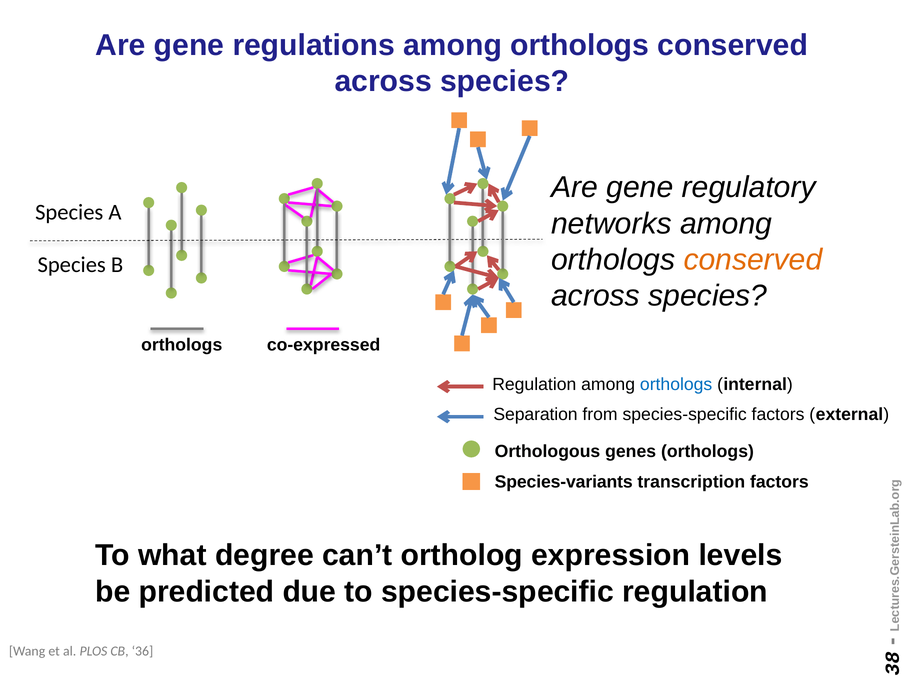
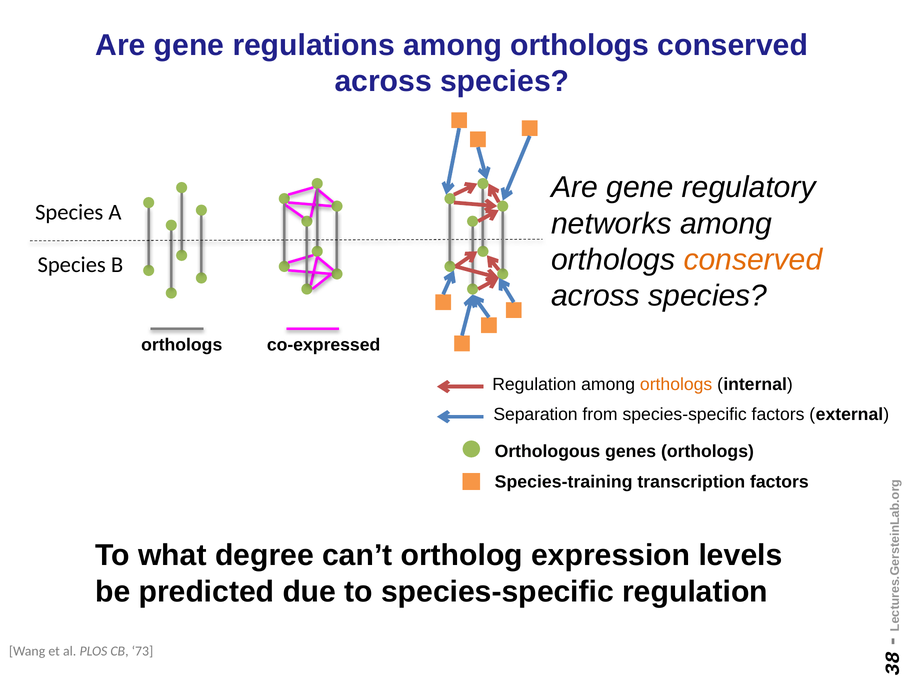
orthologs at (676, 384) colour: blue -> orange
Species-variants: Species-variants -> Species-training
36: 36 -> 73
